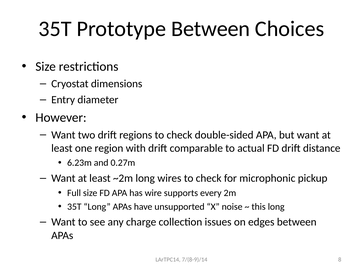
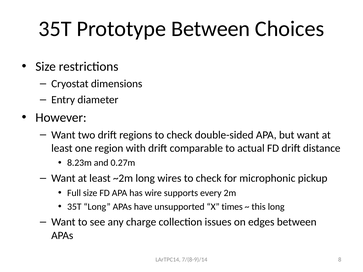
6.23m: 6.23m -> 8.23m
noise: noise -> times
